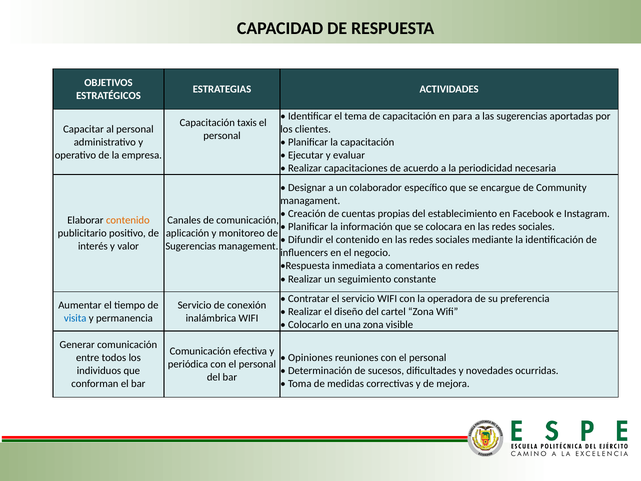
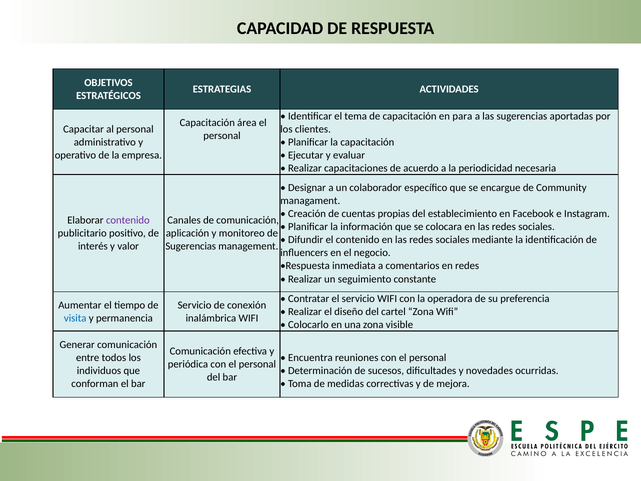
taxis: taxis -> área
contenido at (128, 220) colour: orange -> purple
Opiniones: Opiniones -> Encuentra
